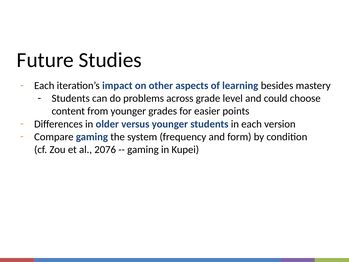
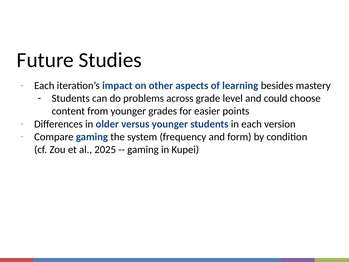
2076: 2076 -> 2025
